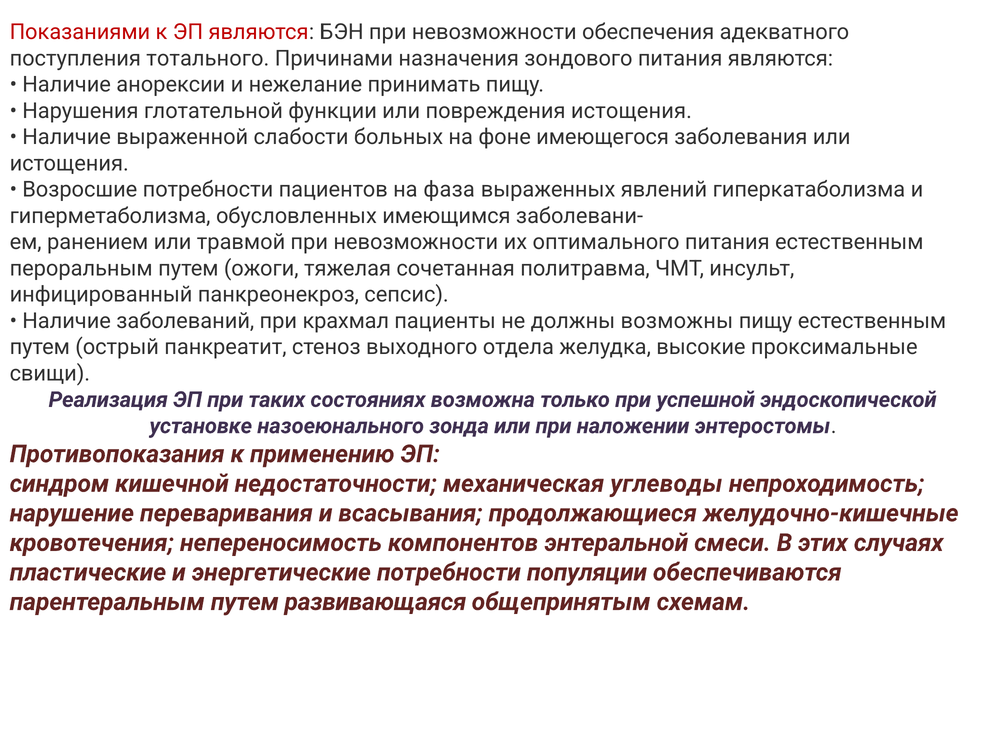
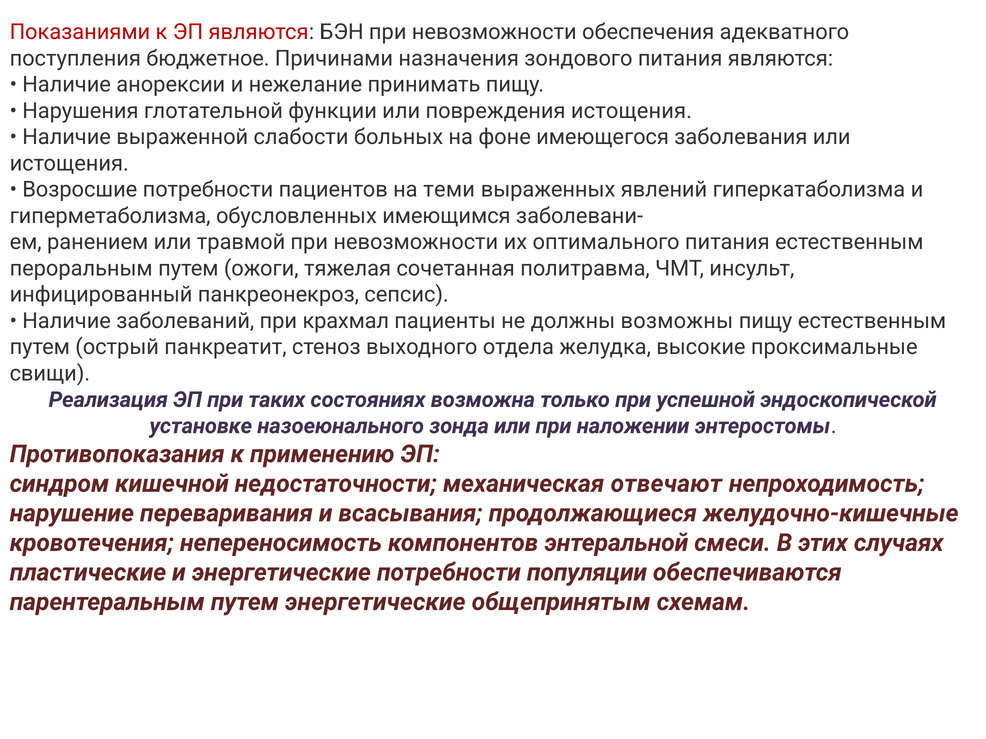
тотального: тотального -> бюджетное
фаза: фаза -> теми
углеводы: углеводы -> отвечают
путем развивающаяся: развивающаяся -> энергетические
